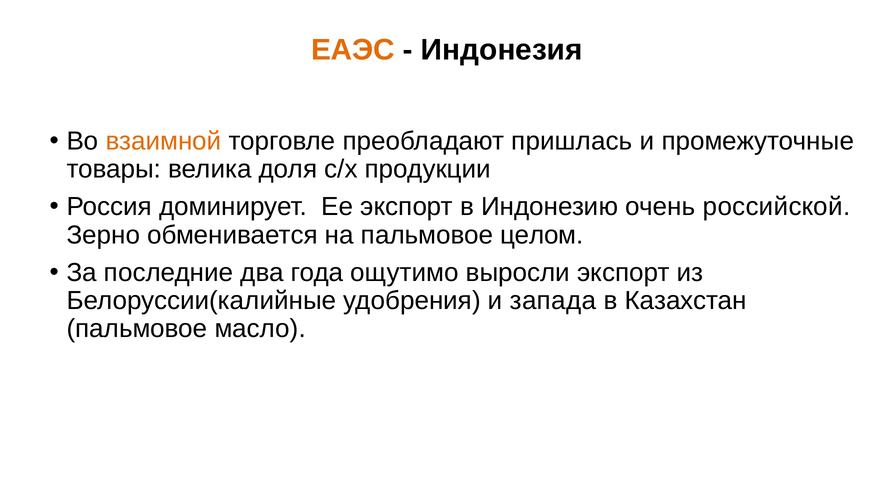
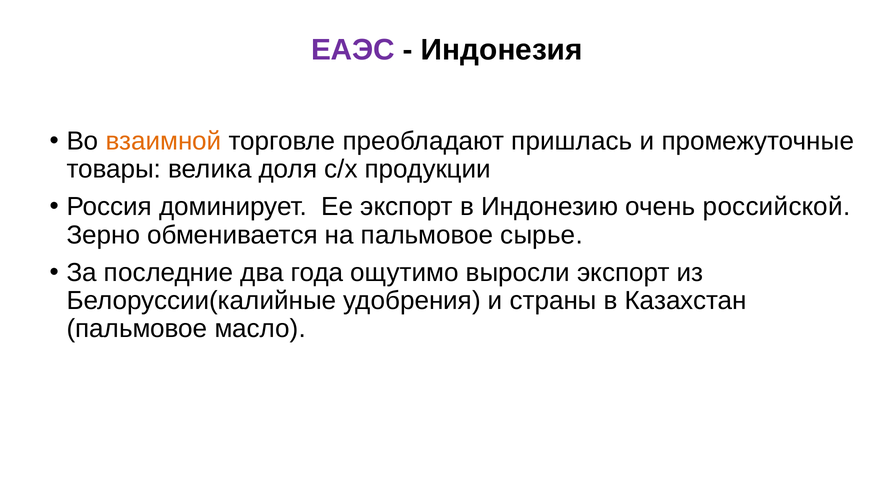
ЕАЭС colour: orange -> purple
целом: целом -> сырье
запада: запада -> страны
